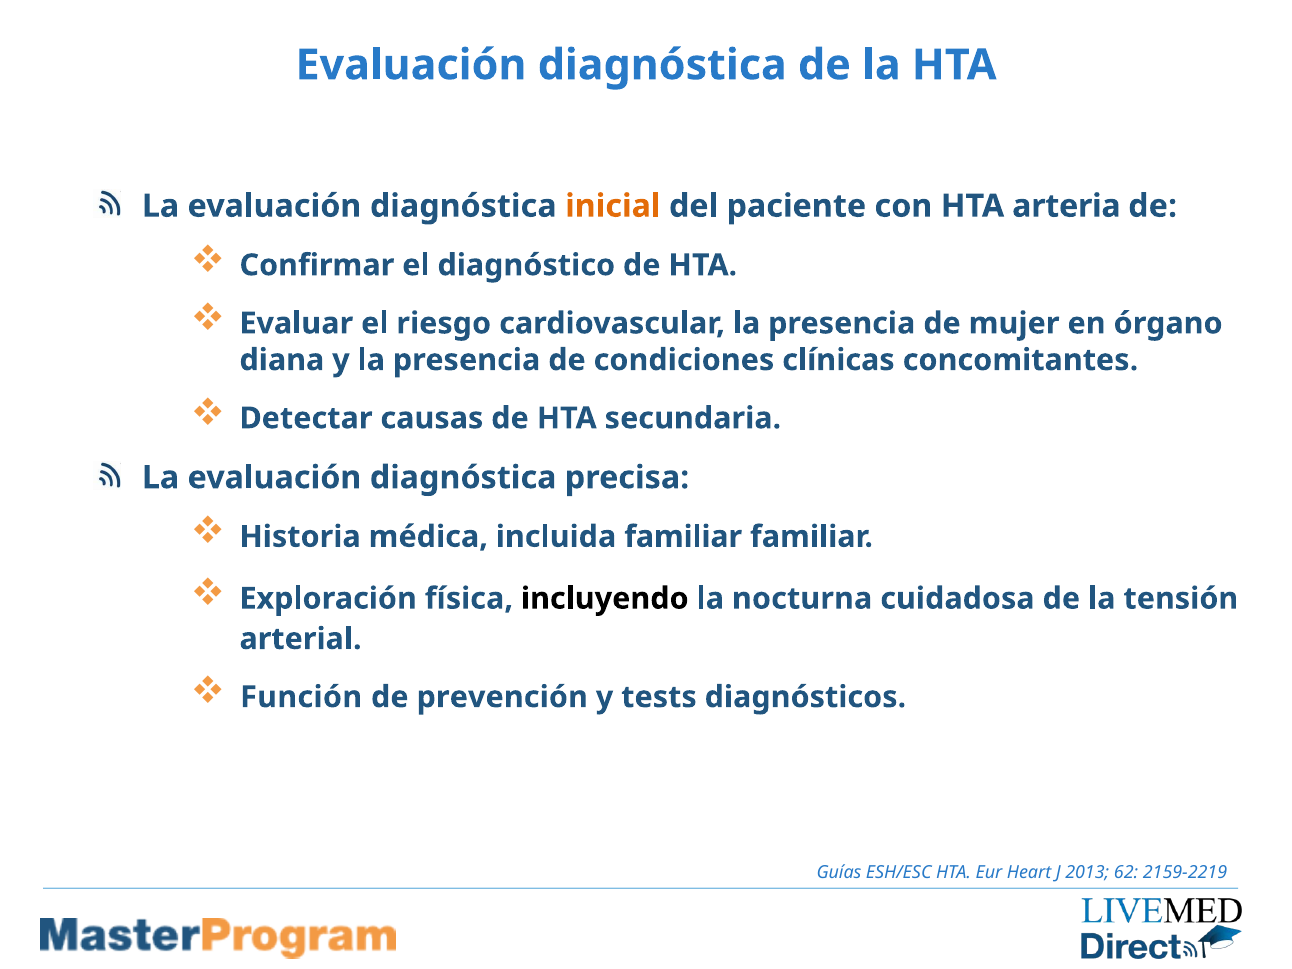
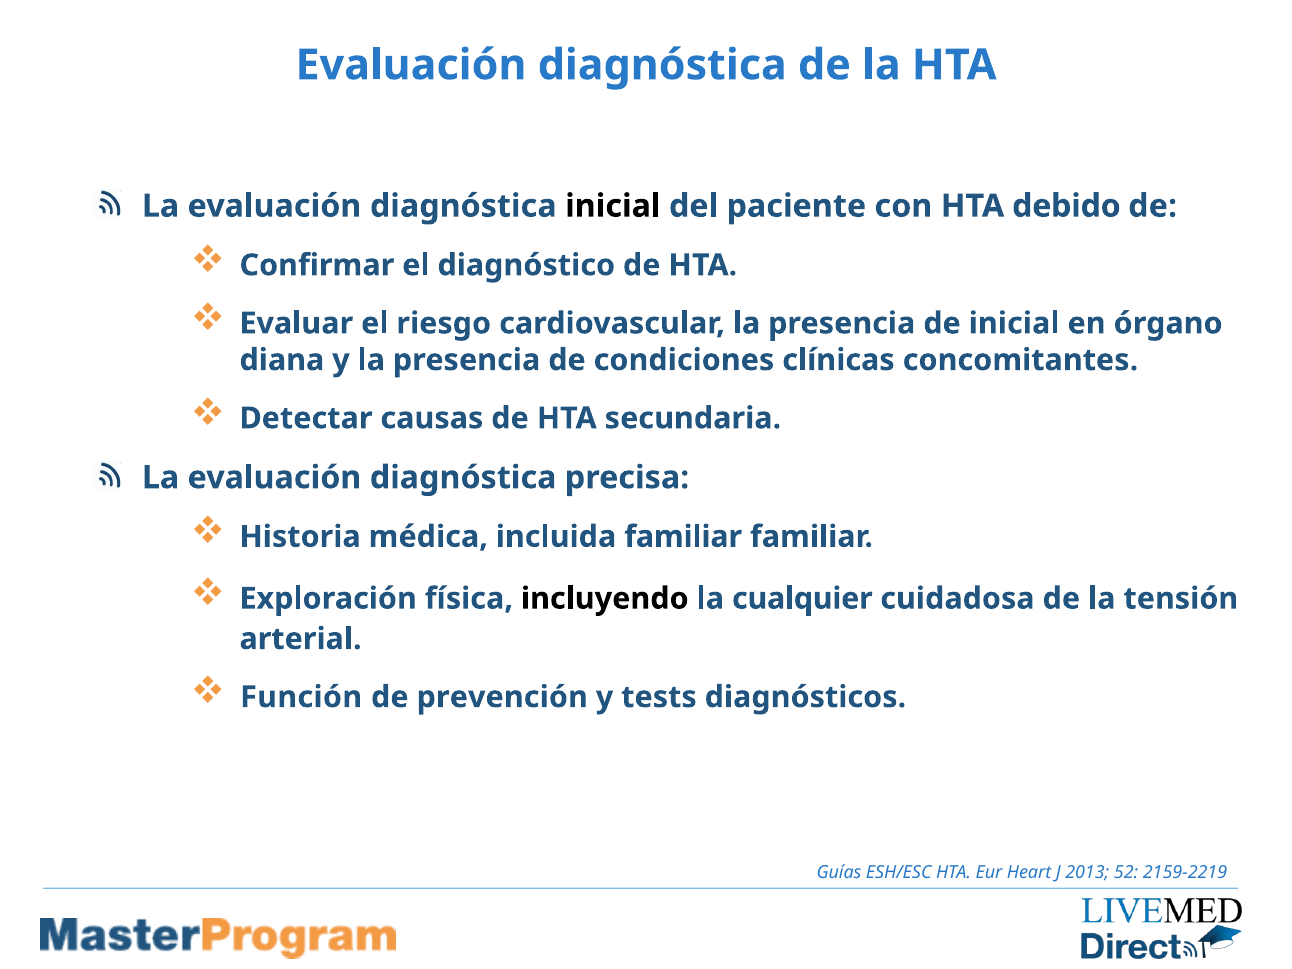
inicial at (613, 206) colour: orange -> black
arteria: arteria -> debido
de mujer: mujer -> inicial
nocturna: nocturna -> cualquier
62: 62 -> 52
